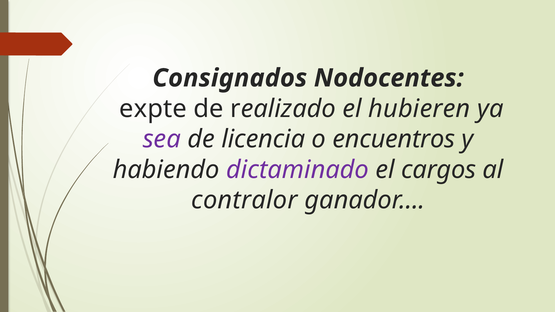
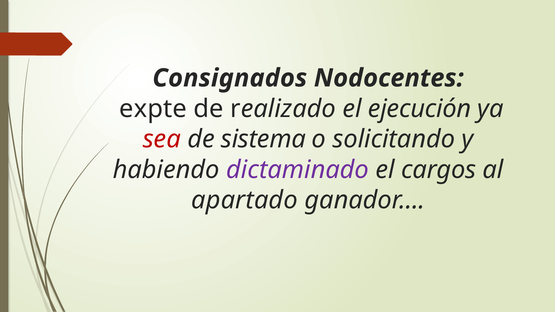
hubieren: hubieren -> ejecución
sea colour: purple -> red
licencia: licencia -> sistema
encuentros: encuentros -> solicitando
contralor: contralor -> apartado
